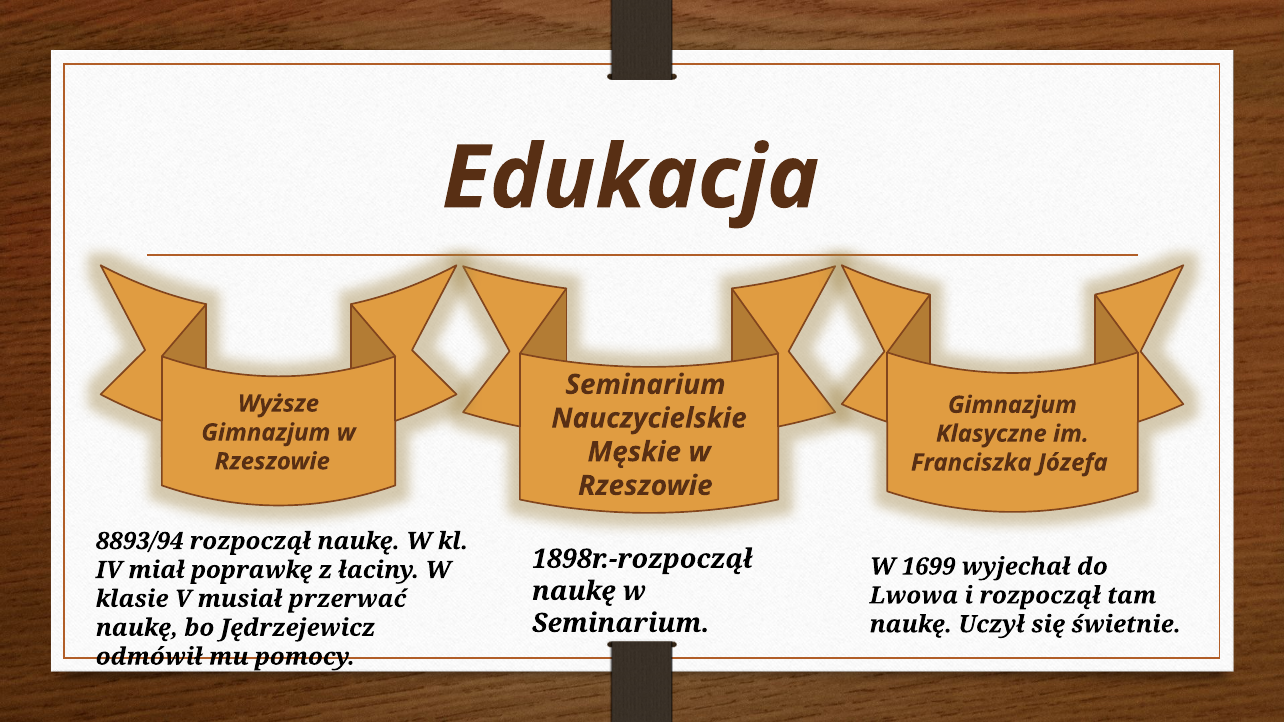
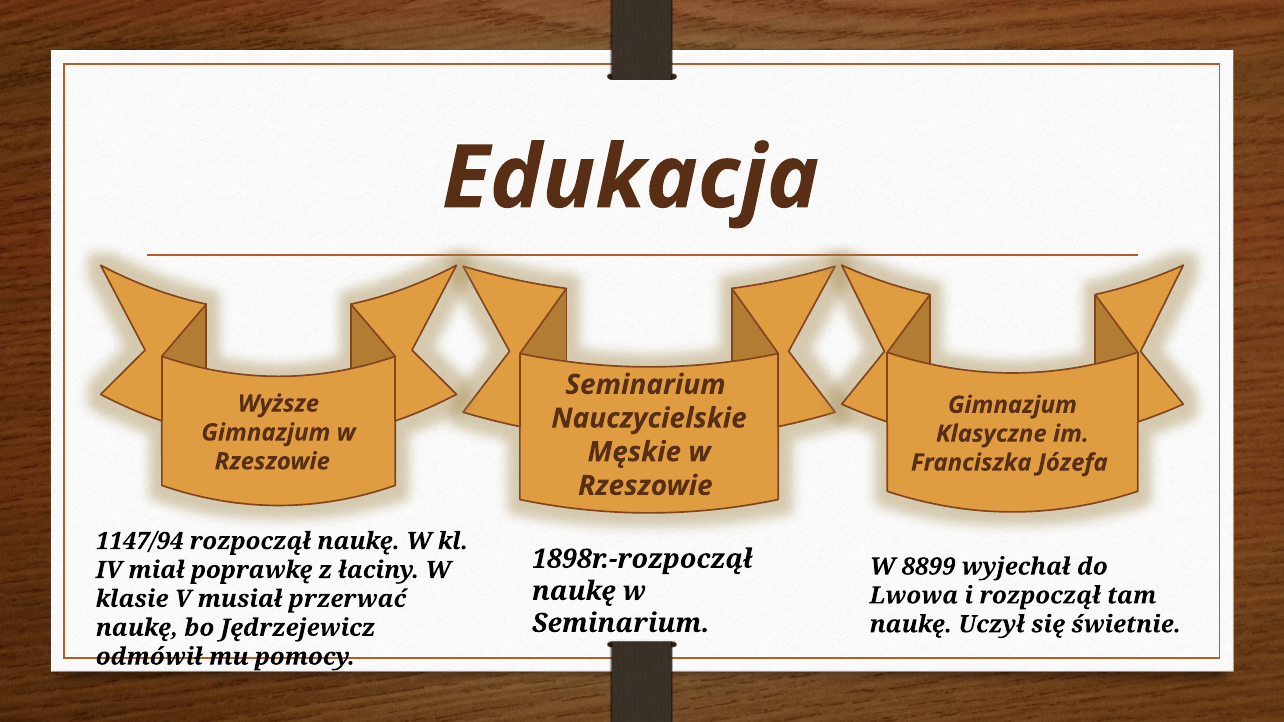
8893/94: 8893/94 -> 1147/94
1699: 1699 -> 8899
